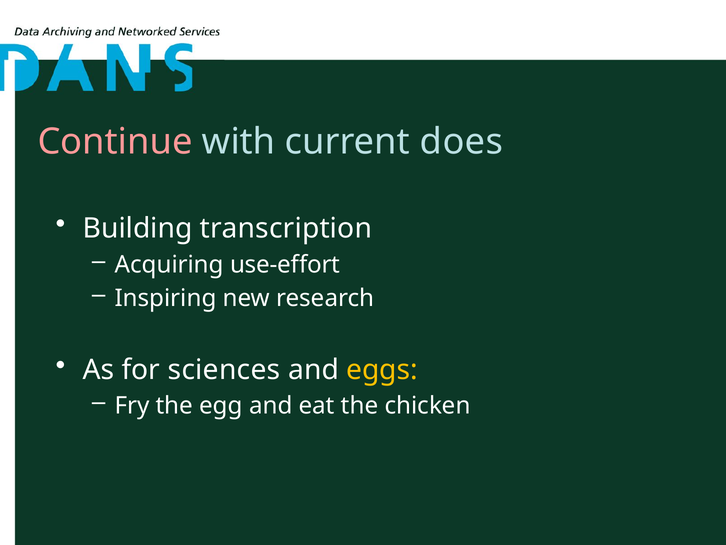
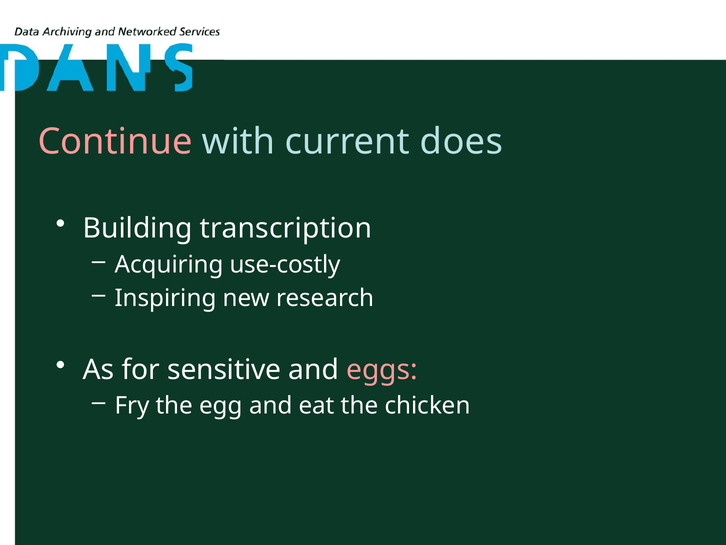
use-effort: use-effort -> use-costly
sciences: sciences -> sensitive
eggs colour: yellow -> pink
